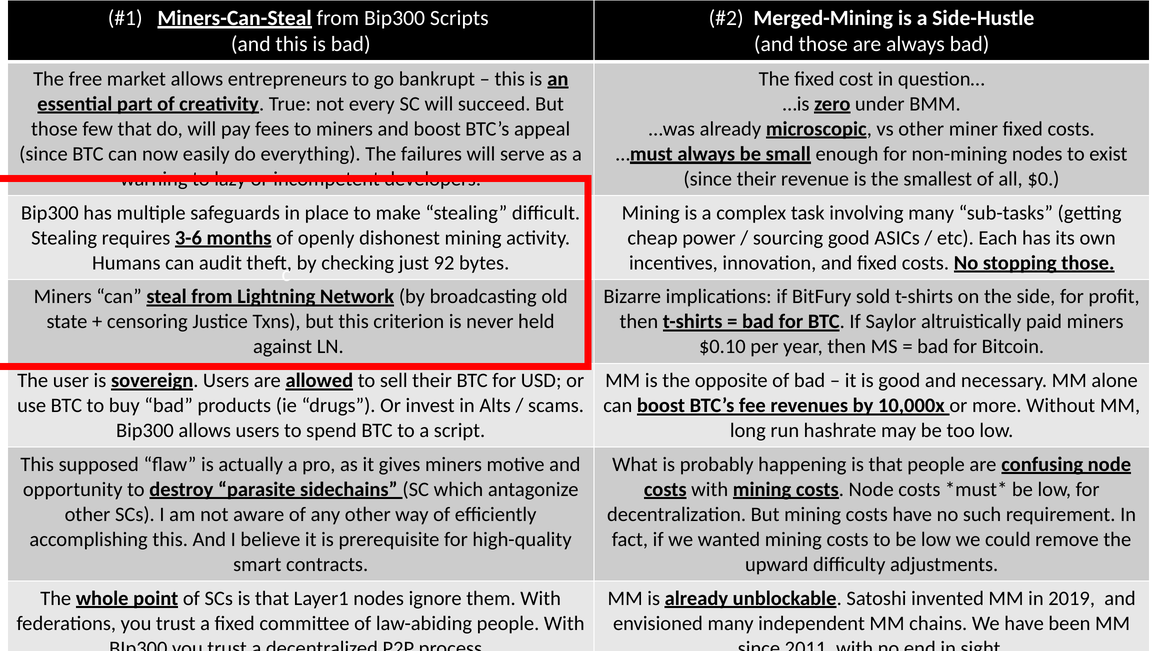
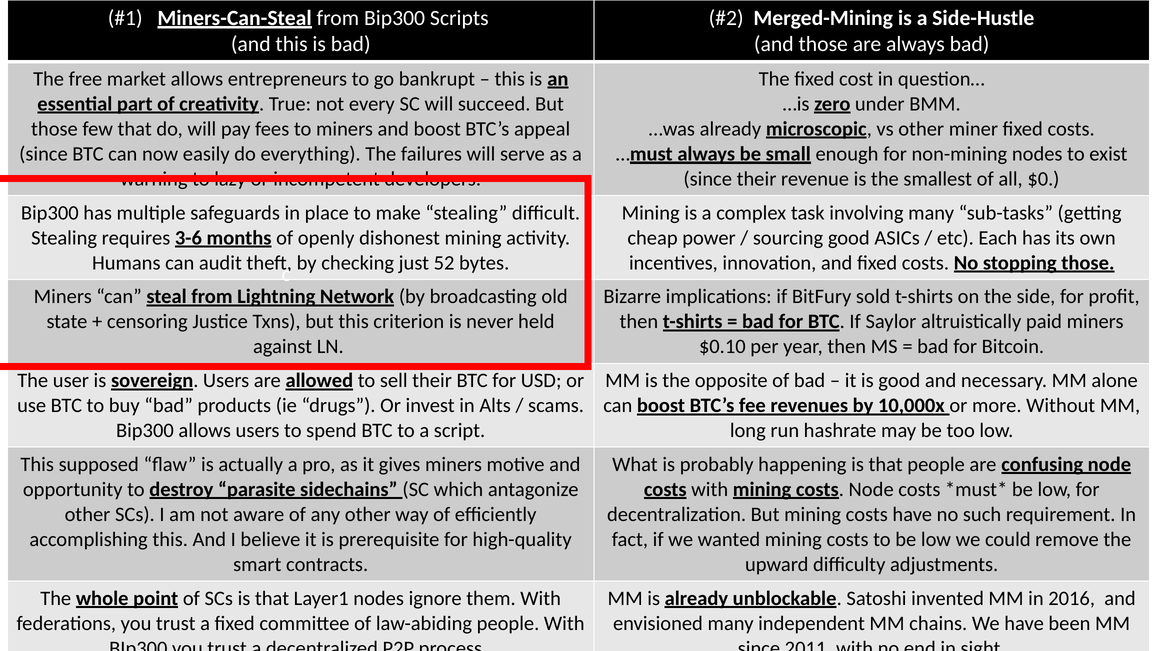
92: 92 -> 52
2019: 2019 -> 2016
